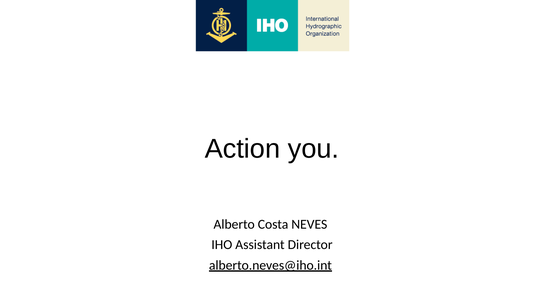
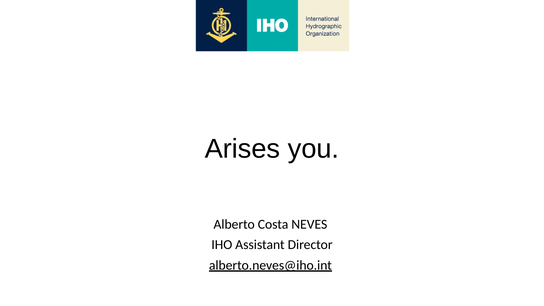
Action: Action -> Arises
